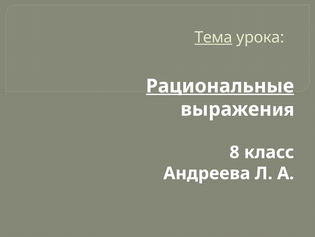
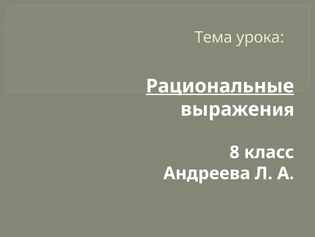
Тема underline: present -> none
